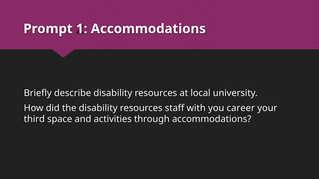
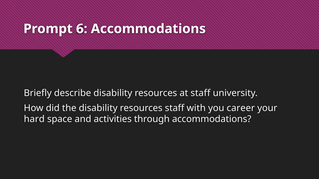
1: 1 -> 6
at local: local -> staff
third: third -> hard
